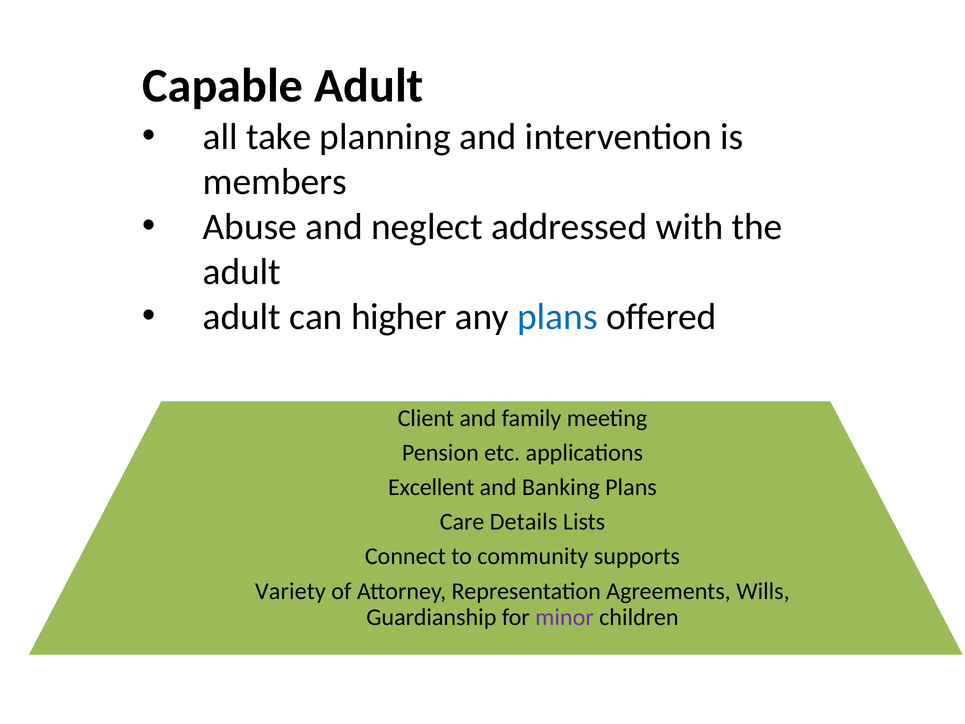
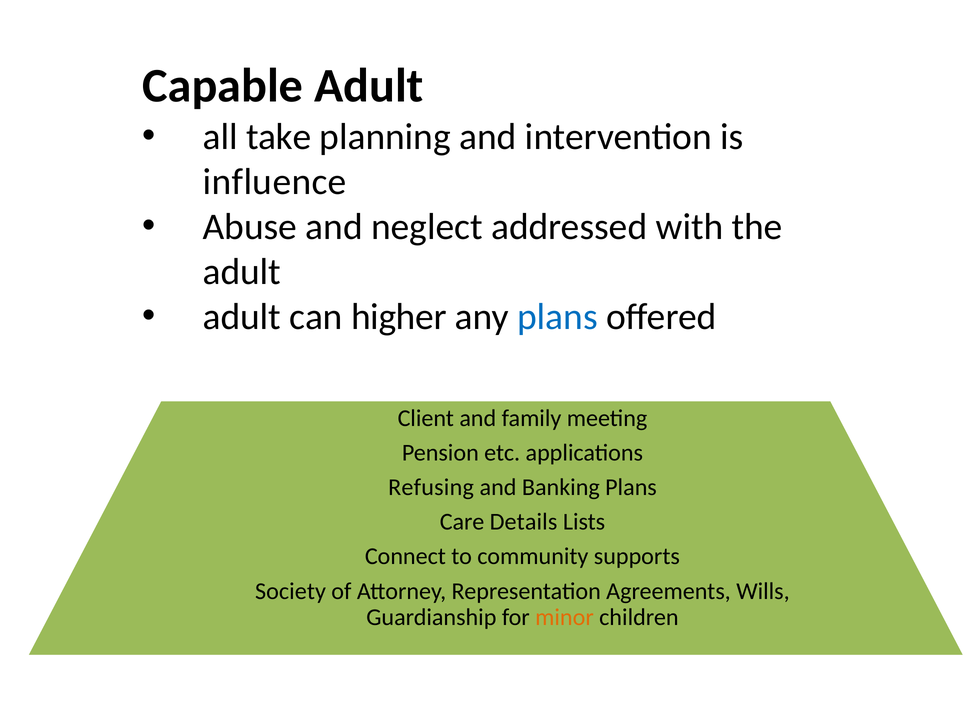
members: members -> influence
Excellent: Excellent -> Refusing
Variety: Variety -> Society
minor colour: purple -> orange
